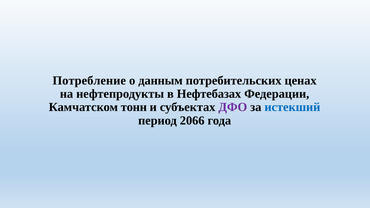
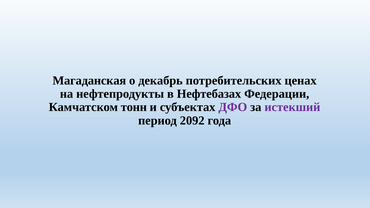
Потребление: Потребление -> Магаданская
данным: данным -> декабрь
истекший colour: blue -> purple
2066: 2066 -> 2092
